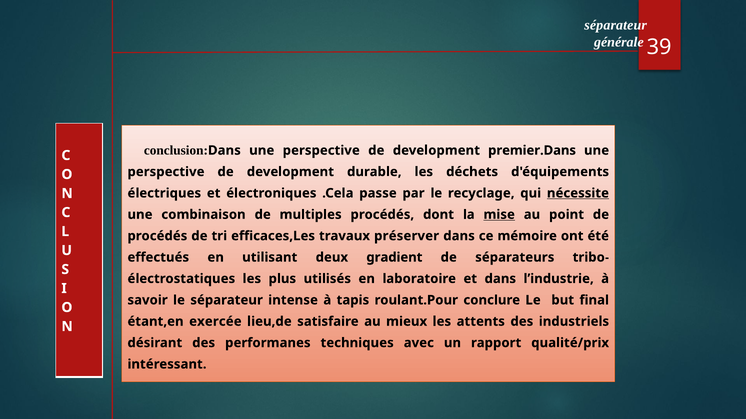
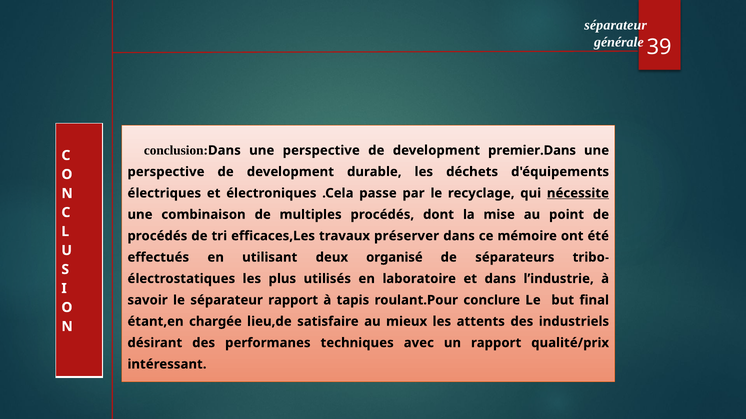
mise underline: present -> none
gradient: gradient -> organisé
séparateur intense: intense -> rapport
exercée: exercée -> chargée
